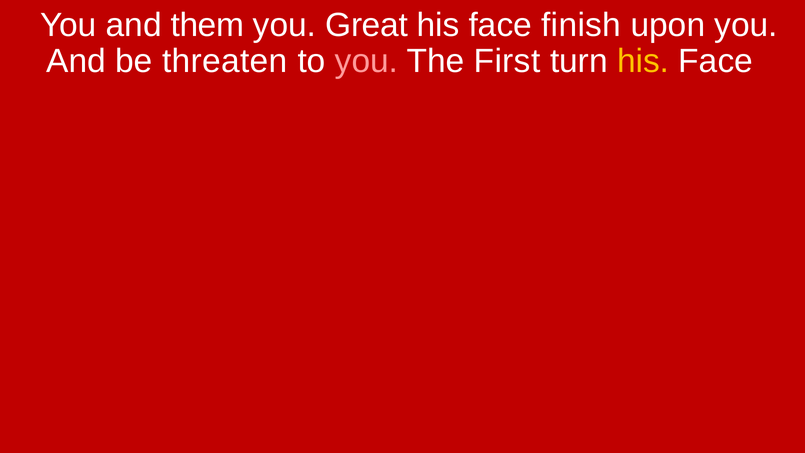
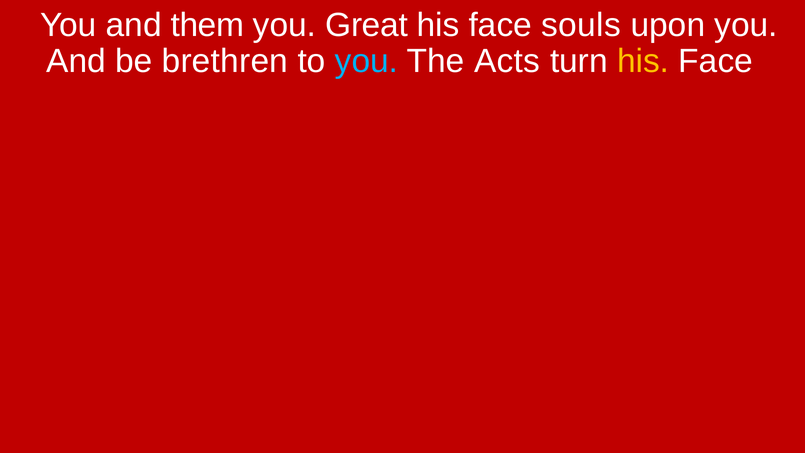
finish: finish -> souls
threaten: threaten -> brethren
you at (366, 61) colour: pink -> light blue
First: First -> Acts
